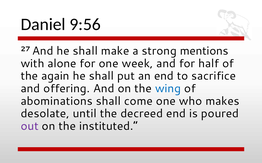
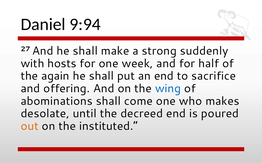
9:56: 9:56 -> 9:94
mentions: mentions -> suddenly
alone: alone -> hosts
out colour: purple -> orange
